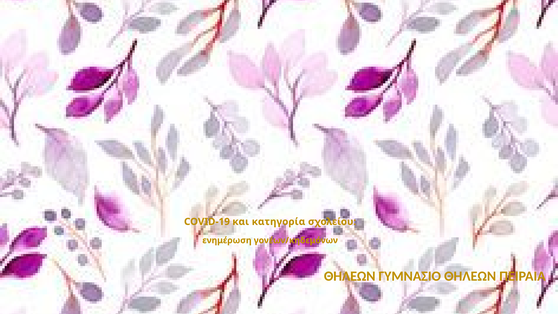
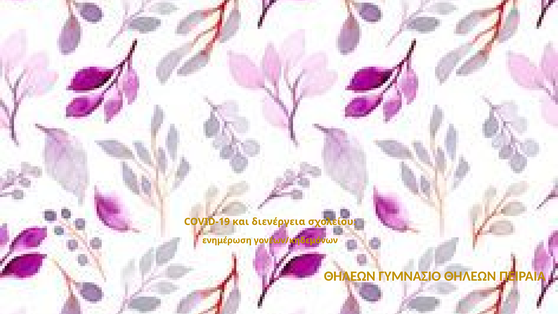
κατηγορία: κατηγορία -> διενέργεια
